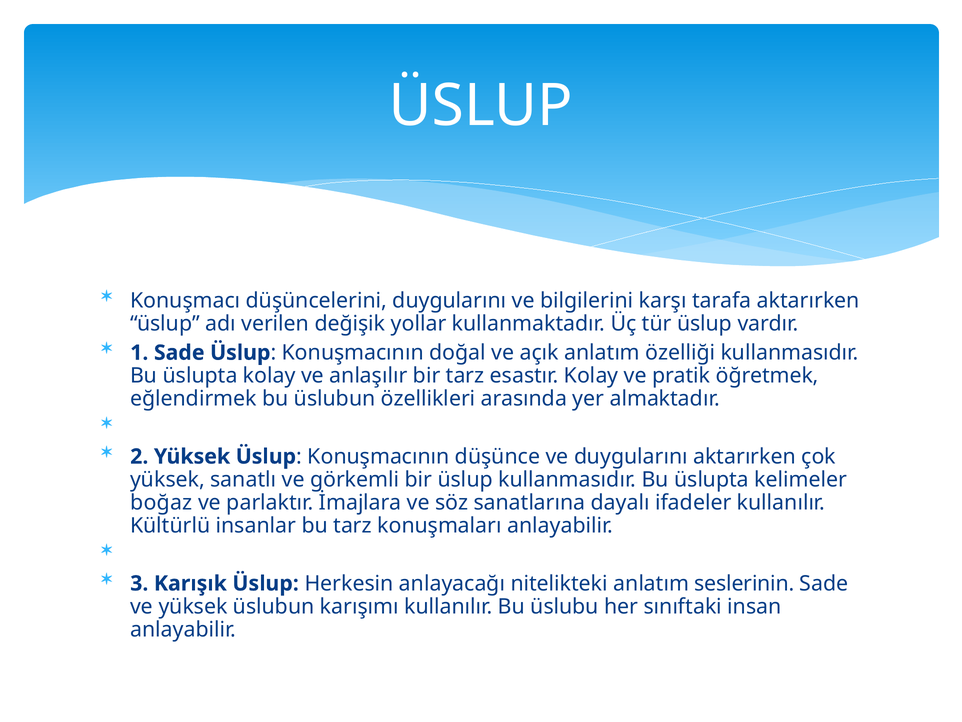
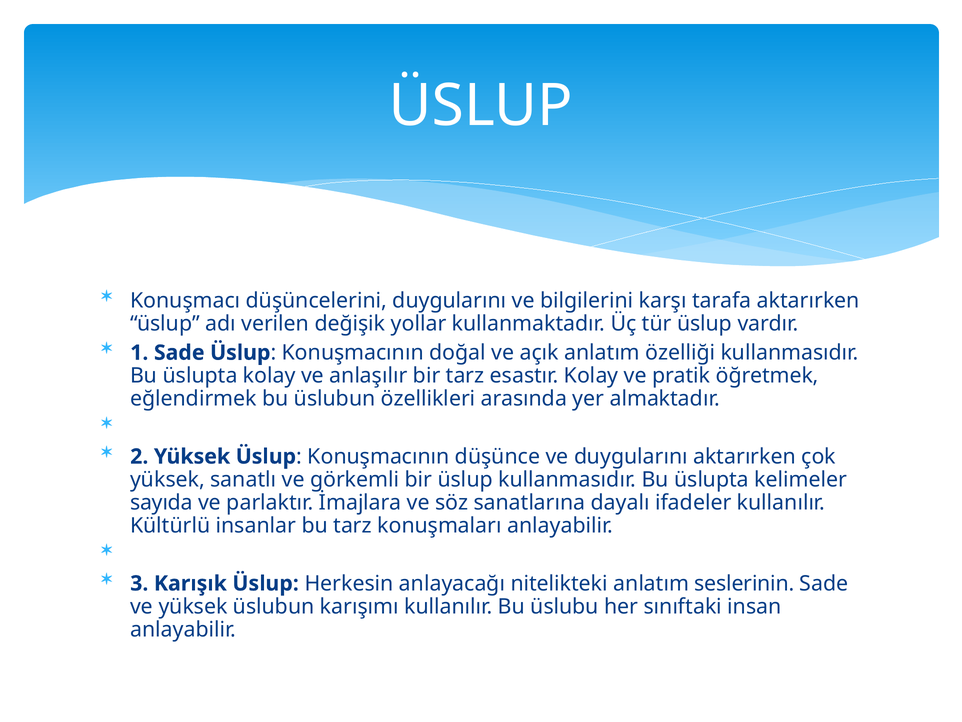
boğaz: boğaz -> sayıda
